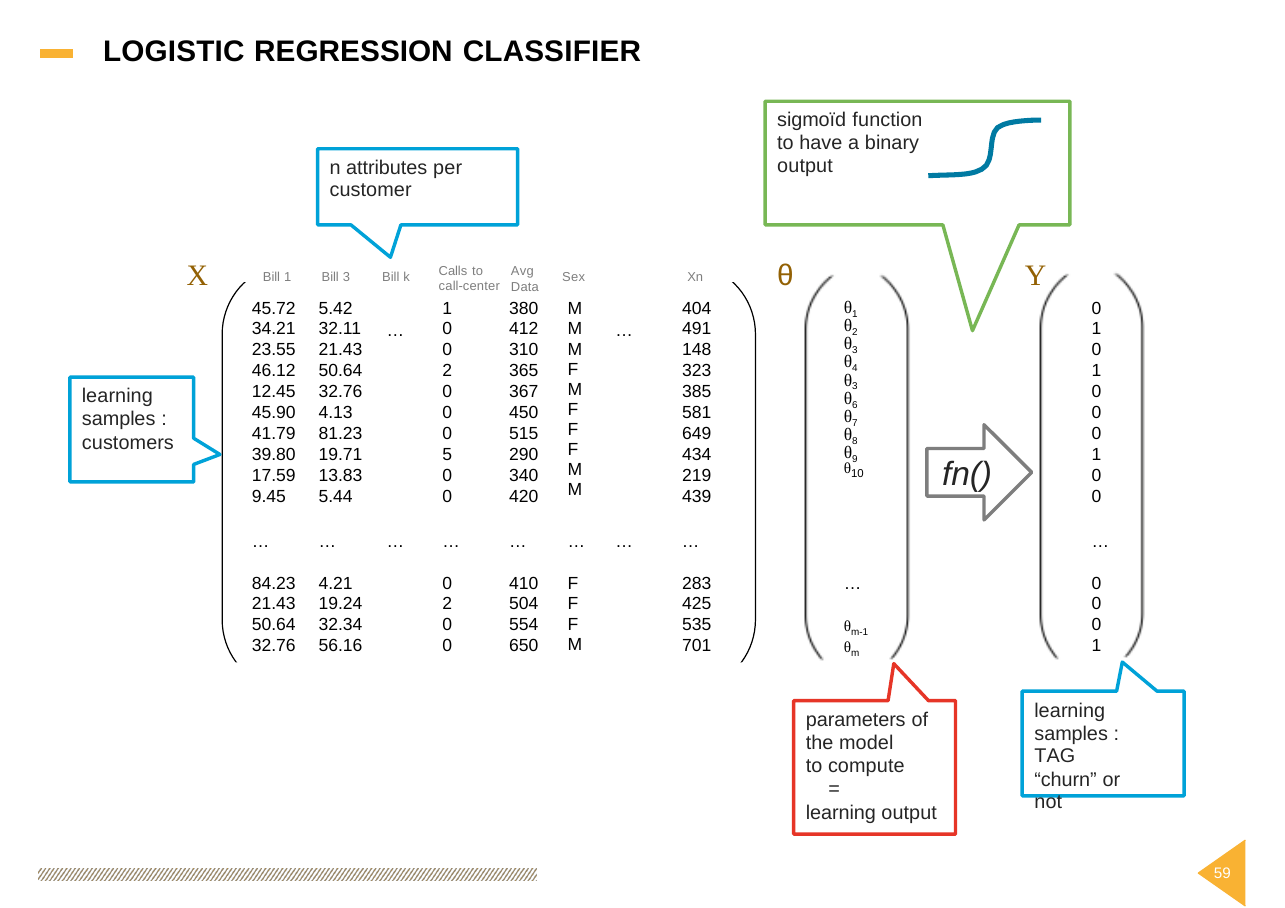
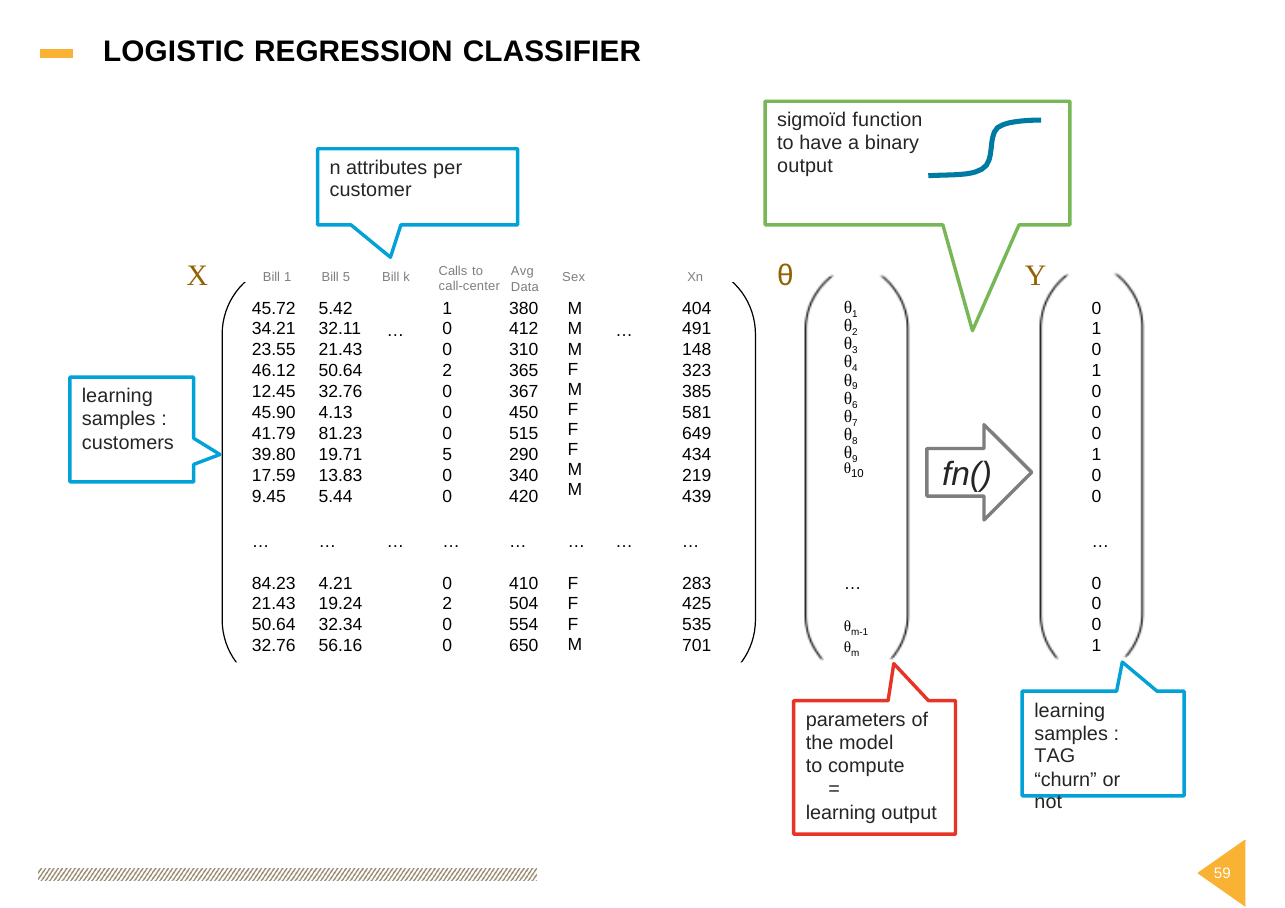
Bill 3: 3 -> 5
3 at (855, 387): 3 -> 9
